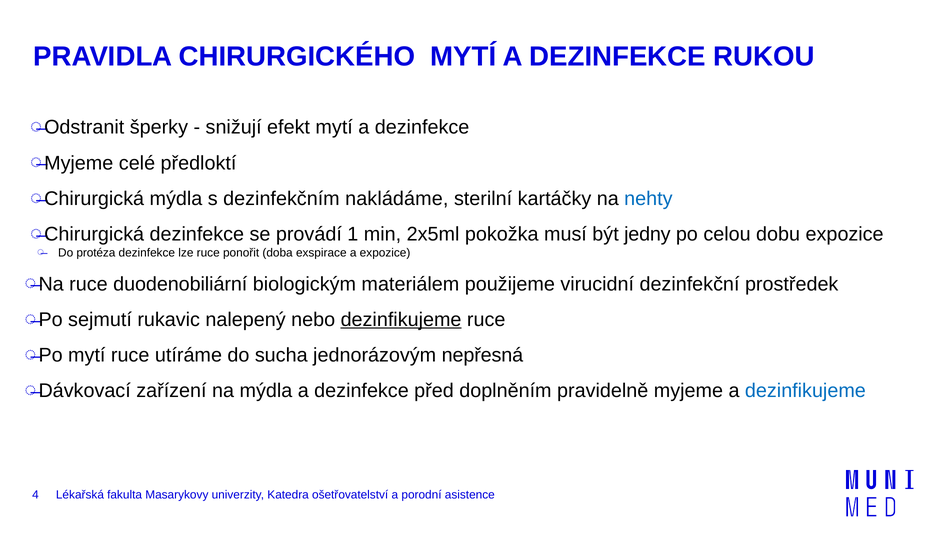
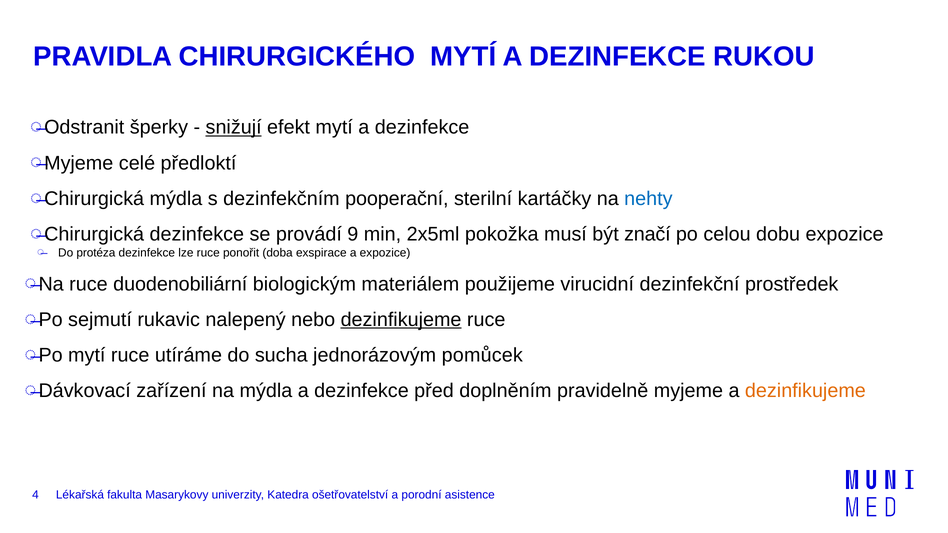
snižují underline: none -> present
nakládáme: nakládáme -> pooperační
1: 1 -> 9
jedny: jedny -> značí
nepřesná: nepřesná -> pomůcek
dezinfikujeme at (805, 391) colour: blue -> orange
